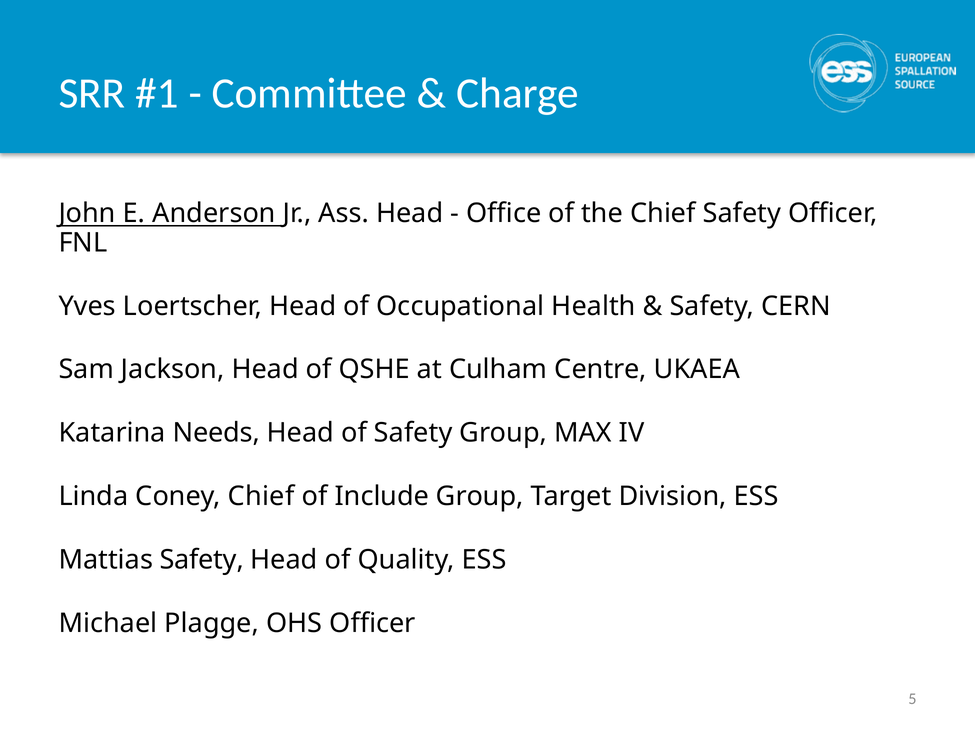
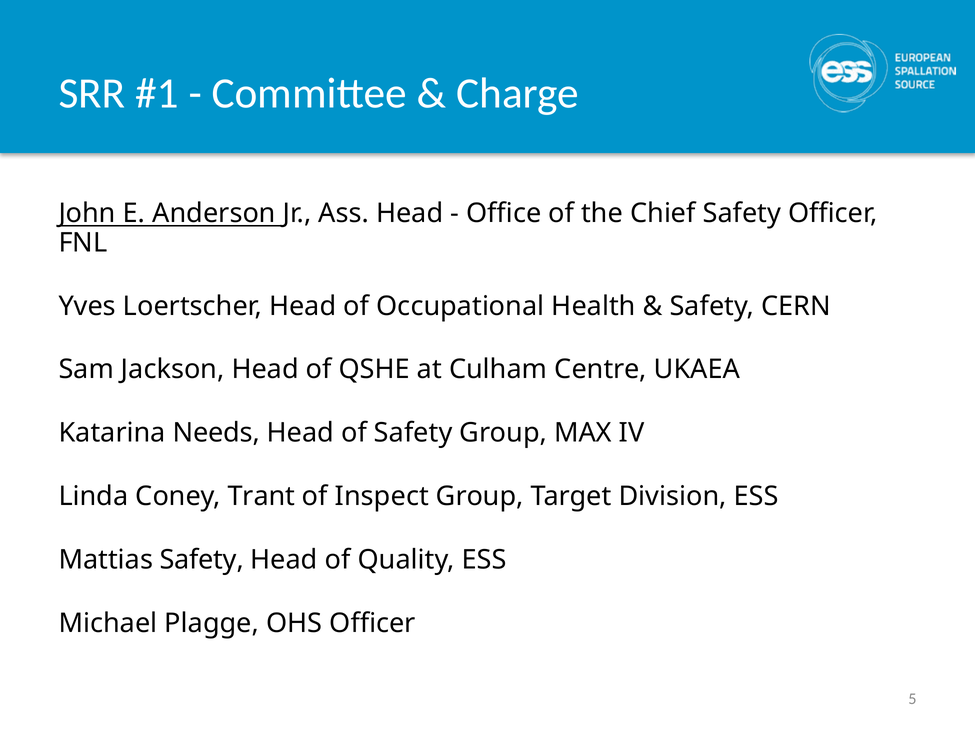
Coney Chief: Chief -> Trant
Include: Include -> Inspect
